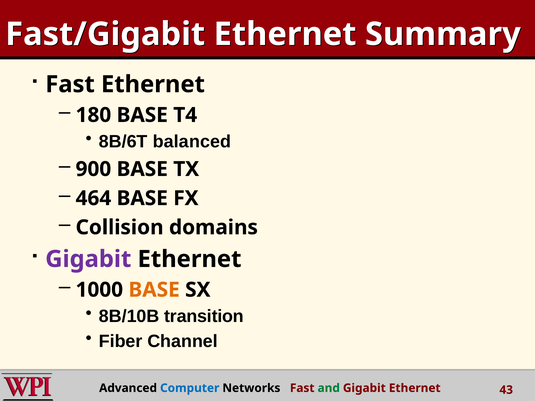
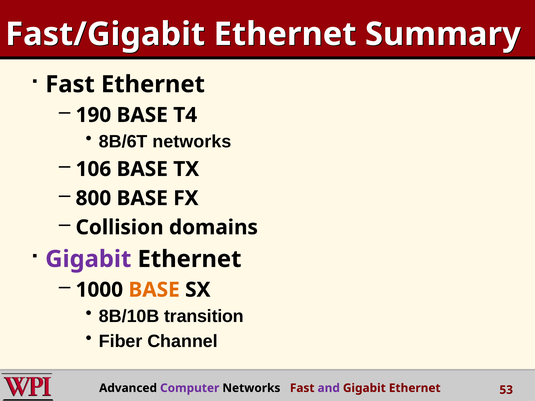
180: 180 -> 190
8B/6T balanced: balanced -> networks
900: 900 -> 106
464: 464 -> 800
Computer colour: blue -> purple
and colour: green -> purple
43: 43 -> 53
